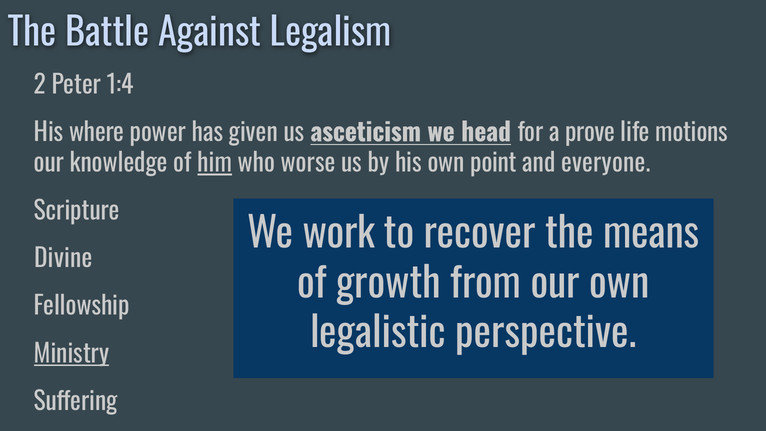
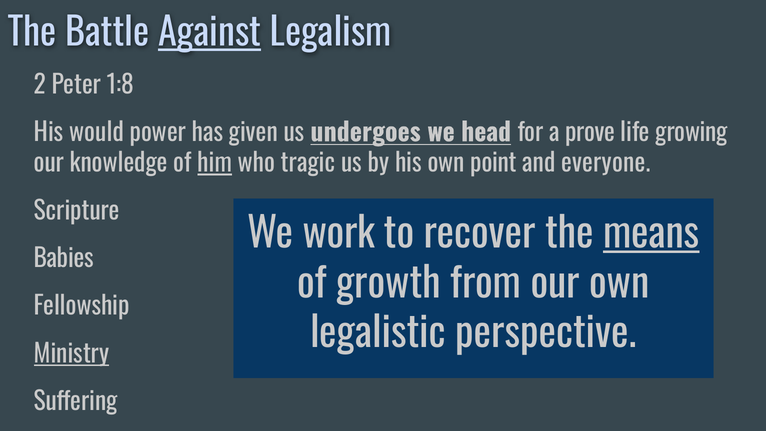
Against underline: none -> present
1:4: 1:4 -> 1:8
where: where -> would
asceticism: asceticism -> undergoes
motions: motions -> growing
worse: worse -> tragic
means underline: none -> present
Divine: Divine -> Babies
